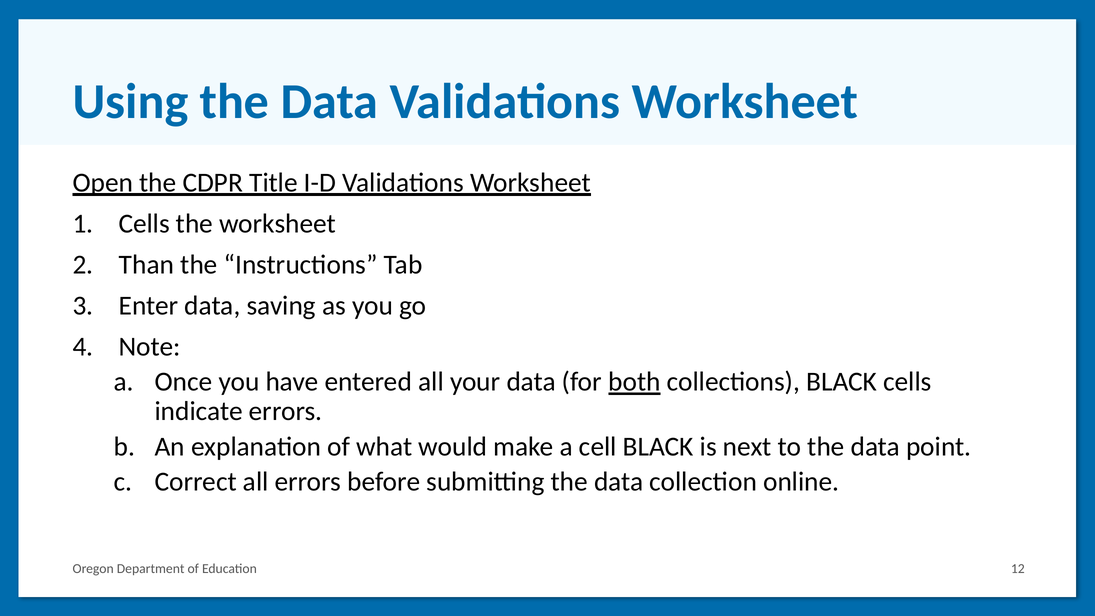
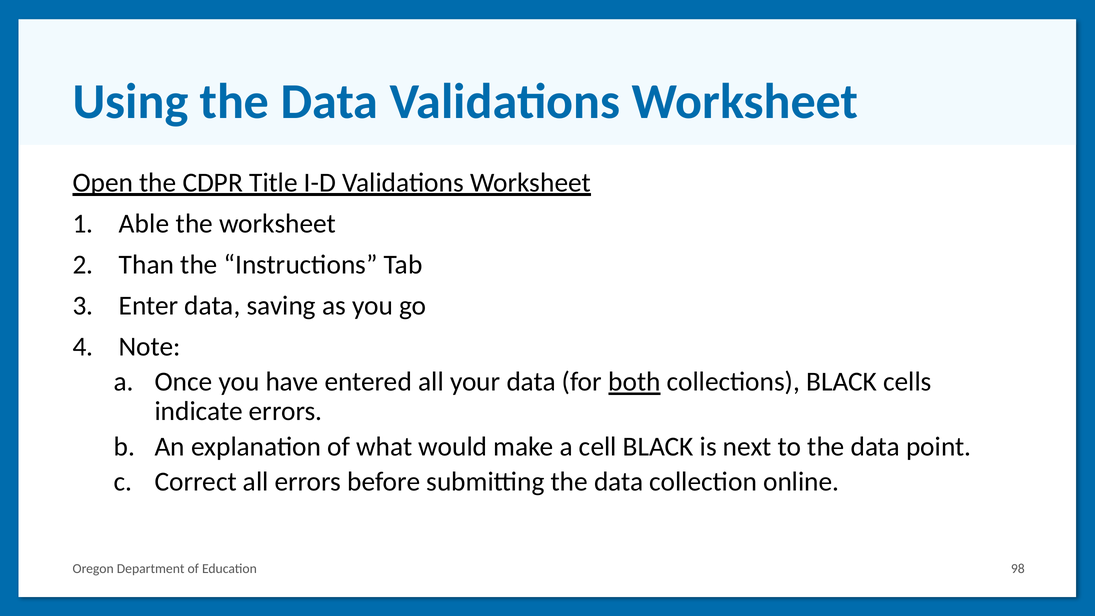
Cells at (144, 224): Cells -> Able
12: 12 -> 98
